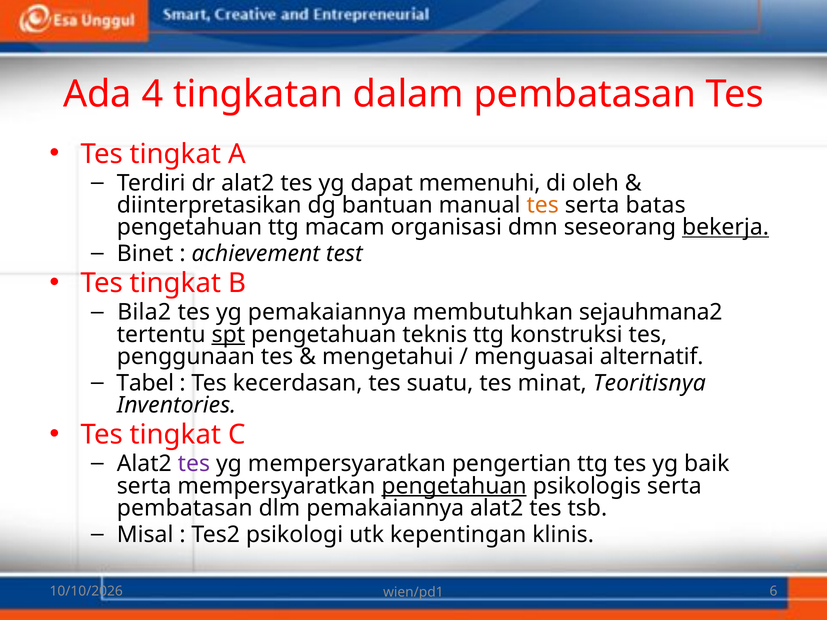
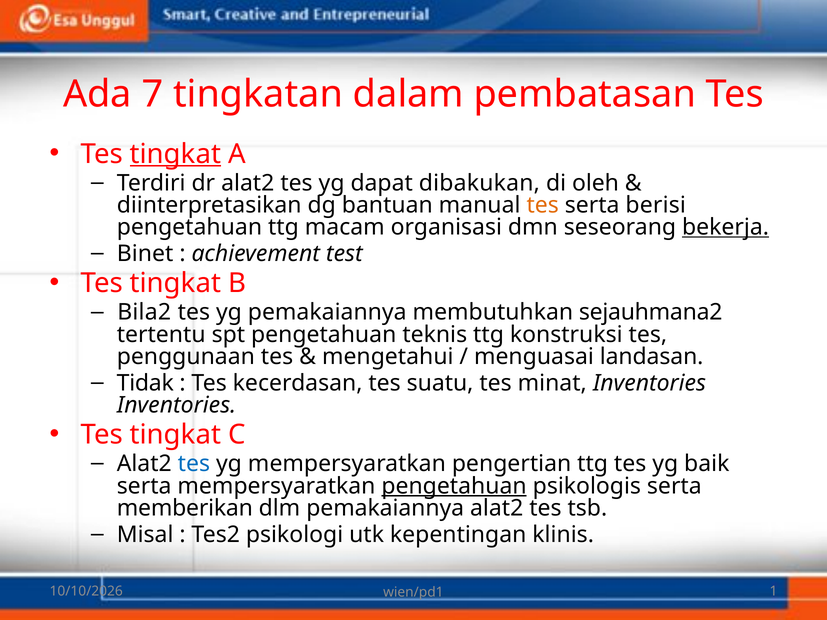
4: 4 -> 7
tingkat at (175, 154) underline: none -> present
memenuhi: memenuhi -> dibakukan
batas: batas -> berisi
spt underline: present -> none
alternatif: alternatif -> landasan
Tabel: Tabel -> Tidak
minat Teoritisnya: Teoritisnya -> Inventories
tes at (194, 464) colour: purple -> blue
pembatasan at (185, 508): pembatasan -> memberikan
6: 6 -> 1
